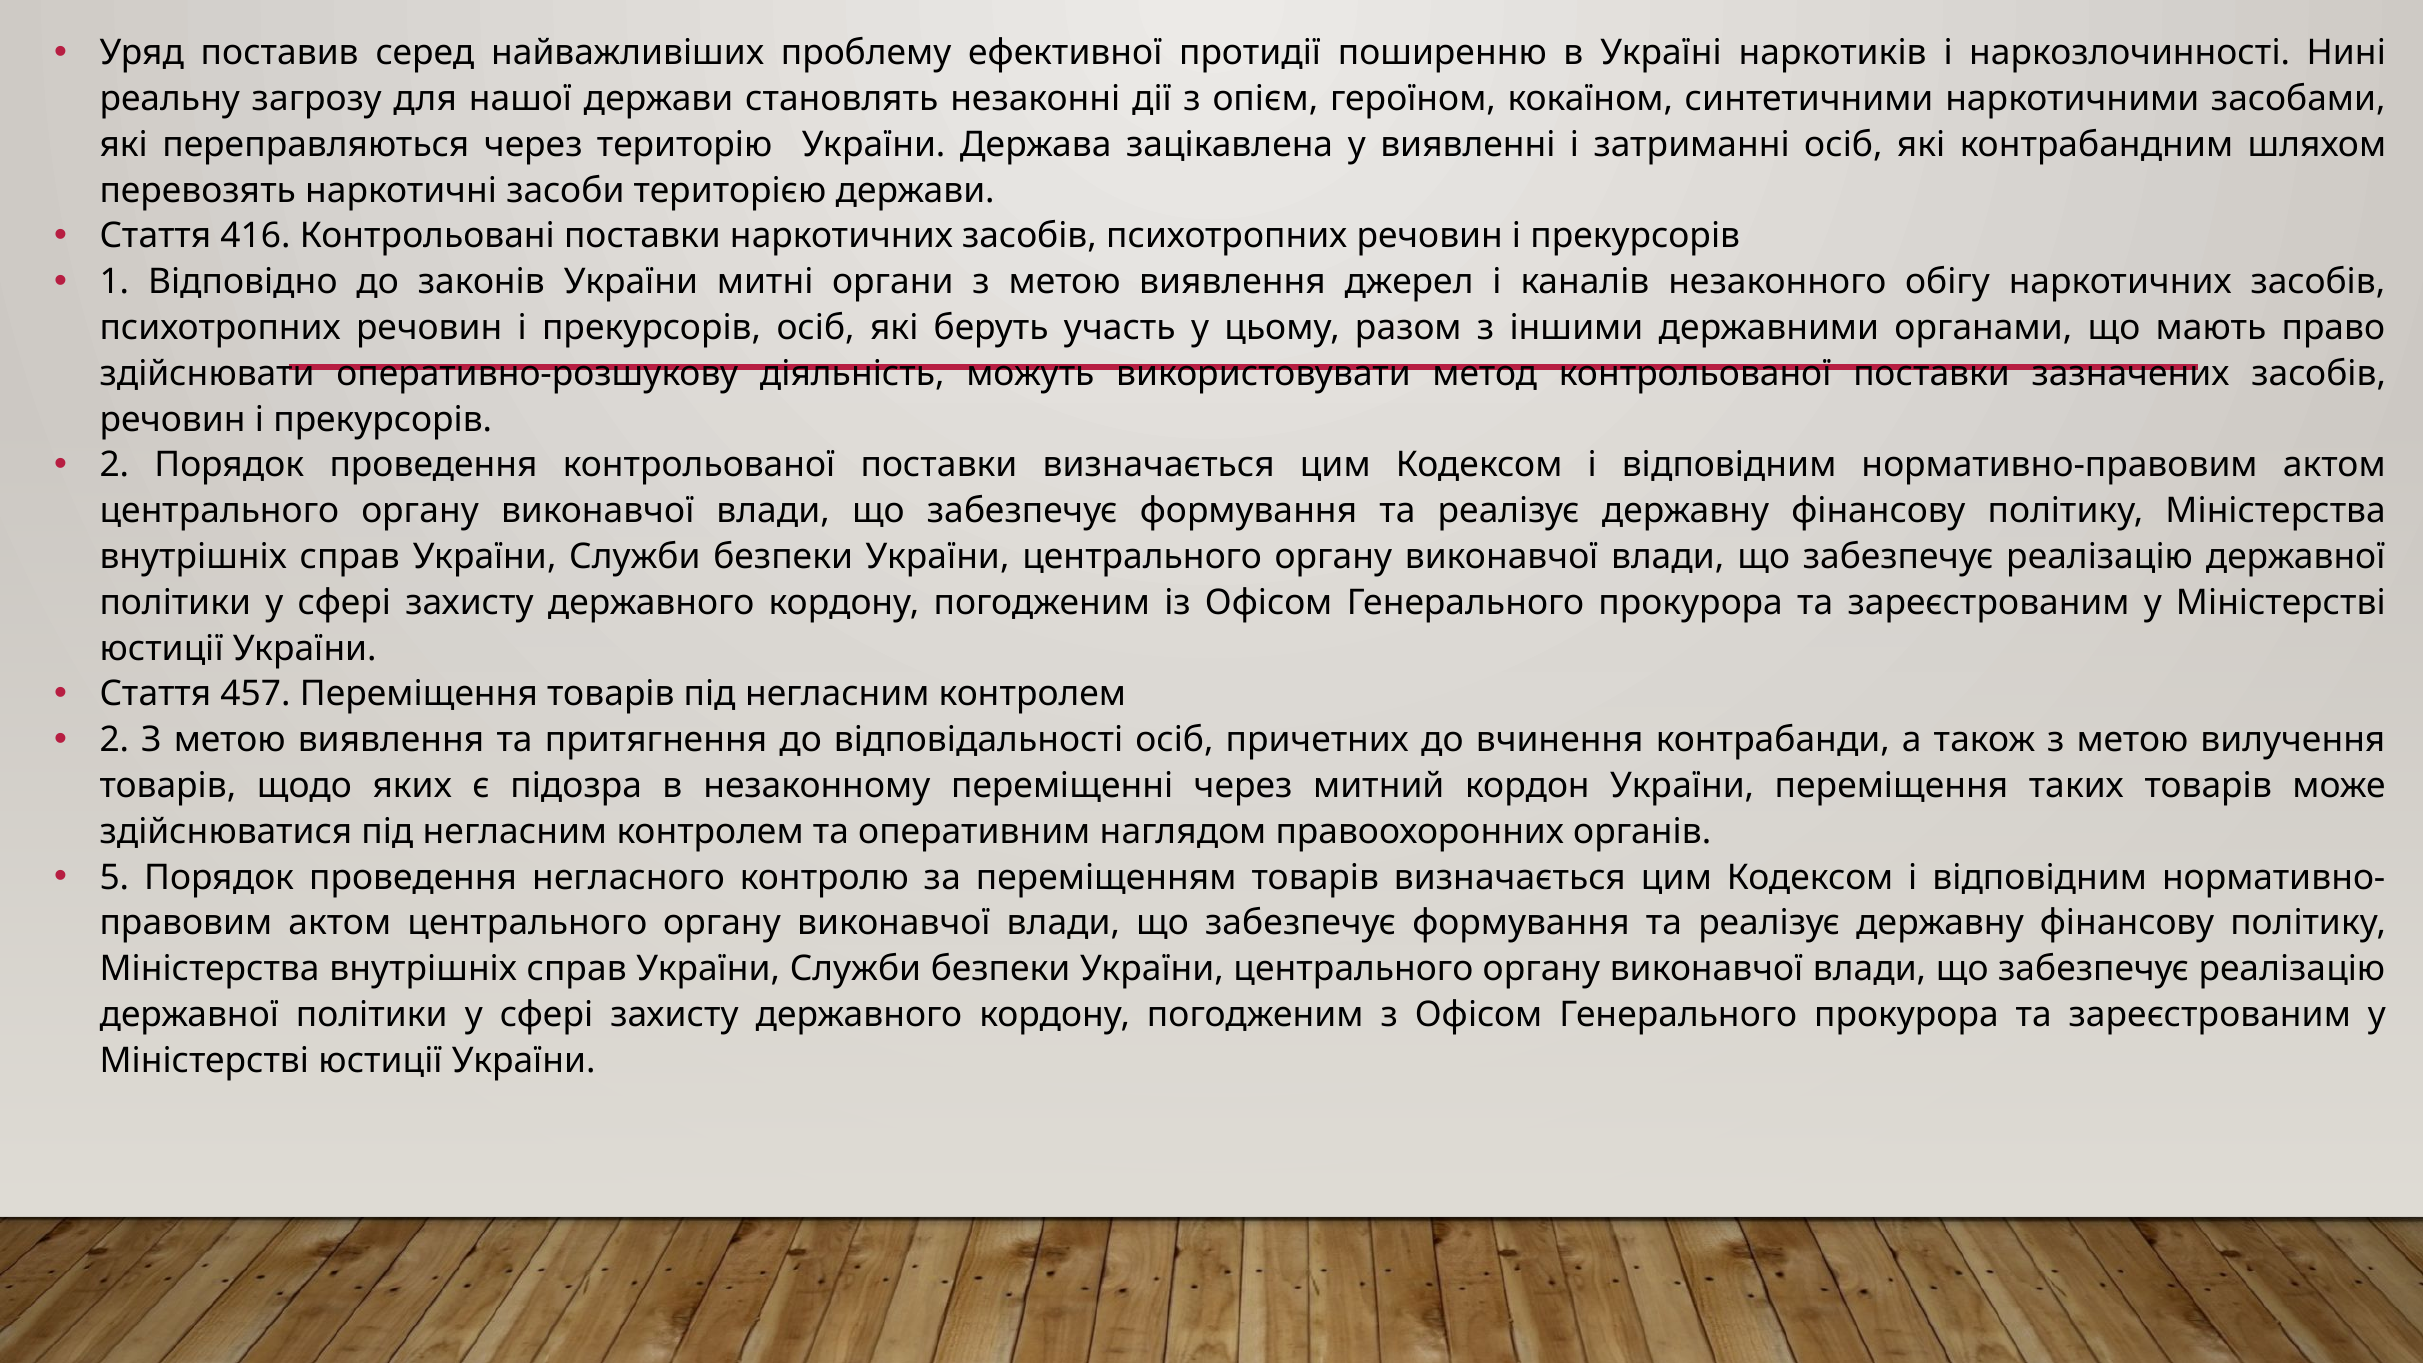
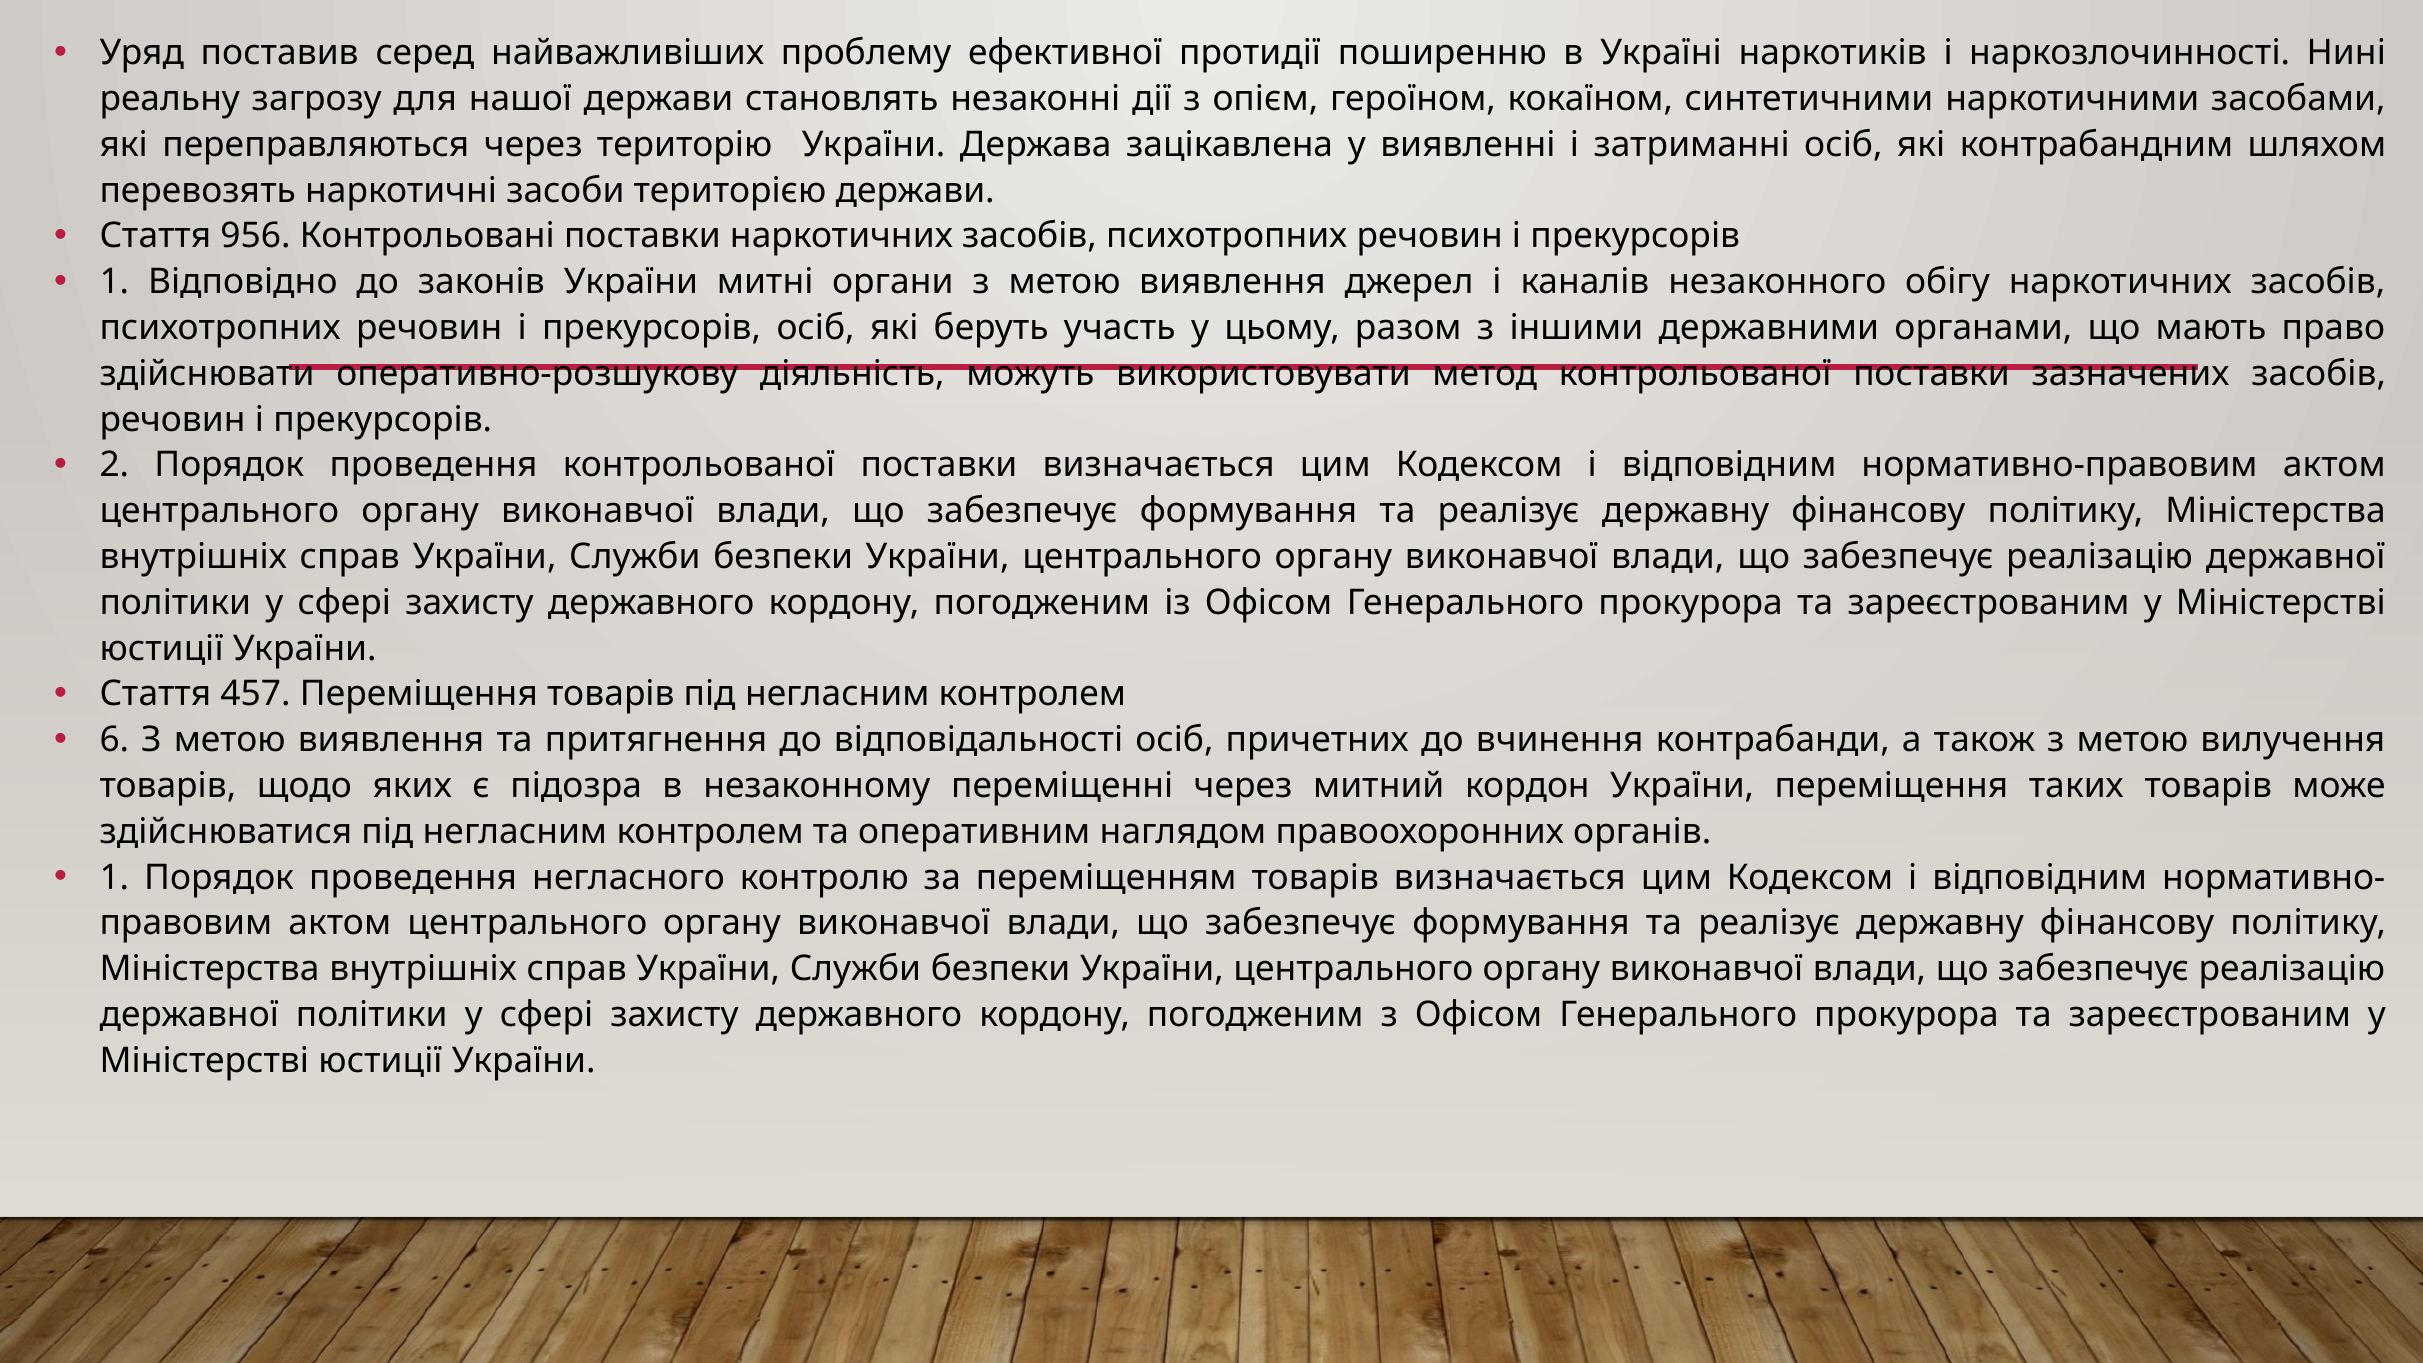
416: 416 -> 956
2 at (114, 740): 2 -> 6
5 at (114, 877): 5 -> 1
